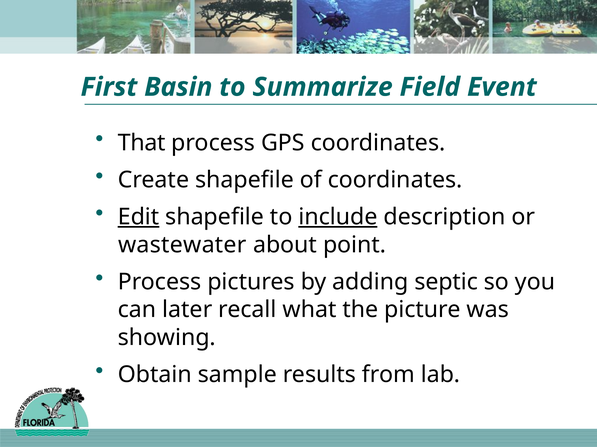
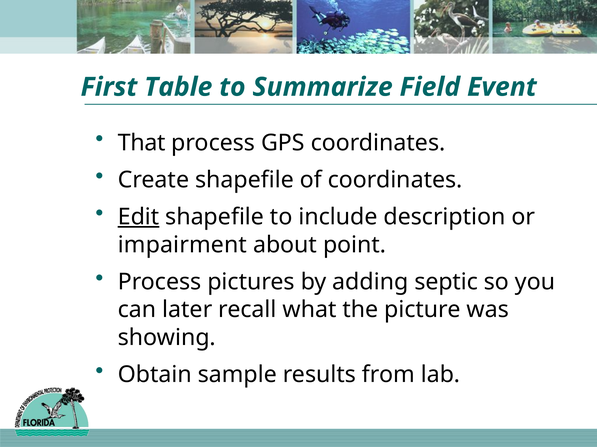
Basin: Basin -> Table
include underline: present -> none
wastewater: wastewater -> impairment
